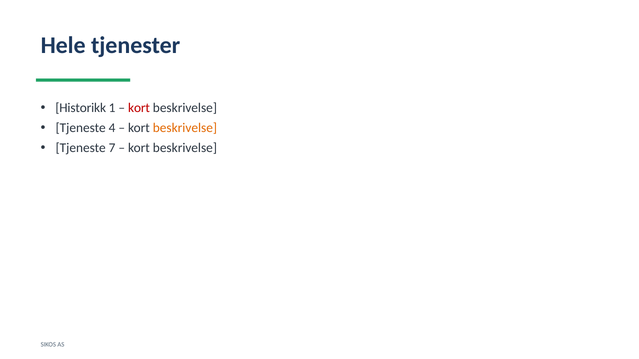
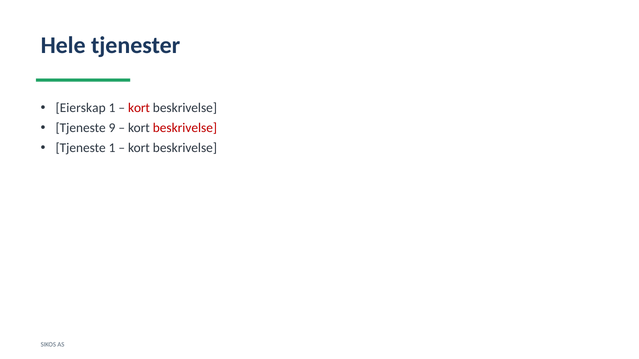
Historikk: Historikk -> Eierskap
4: 4 -> 9
beskrivelse at (185, 128) colour: orange -> red
Tjeneste 7: 7 -> 1
